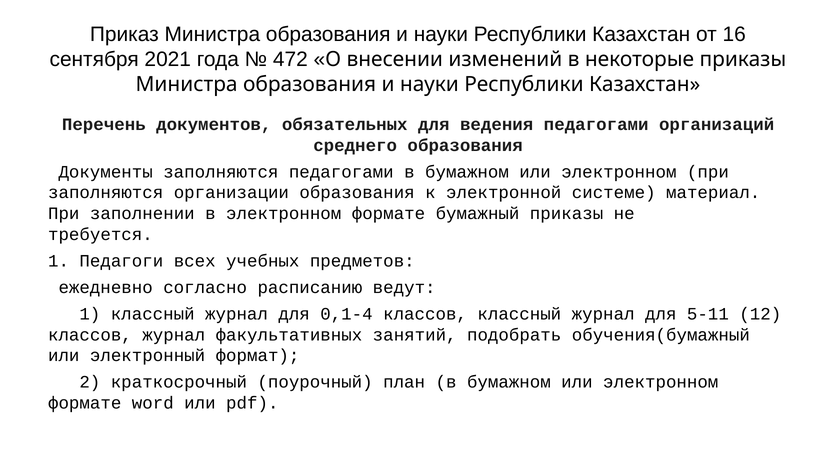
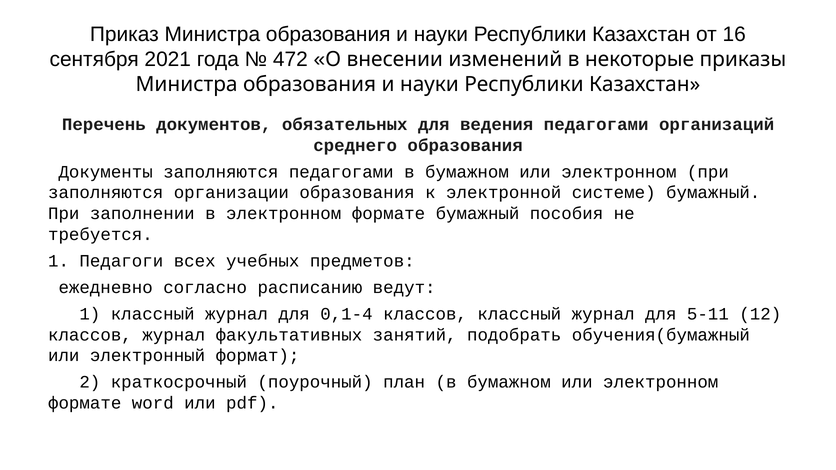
системе материал: материал -> бумажный
бумажный приказы: приказы -> пособия
